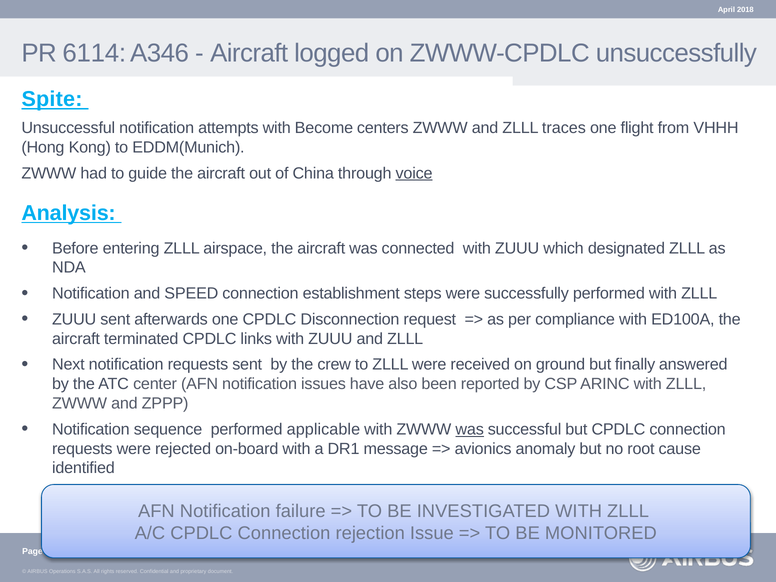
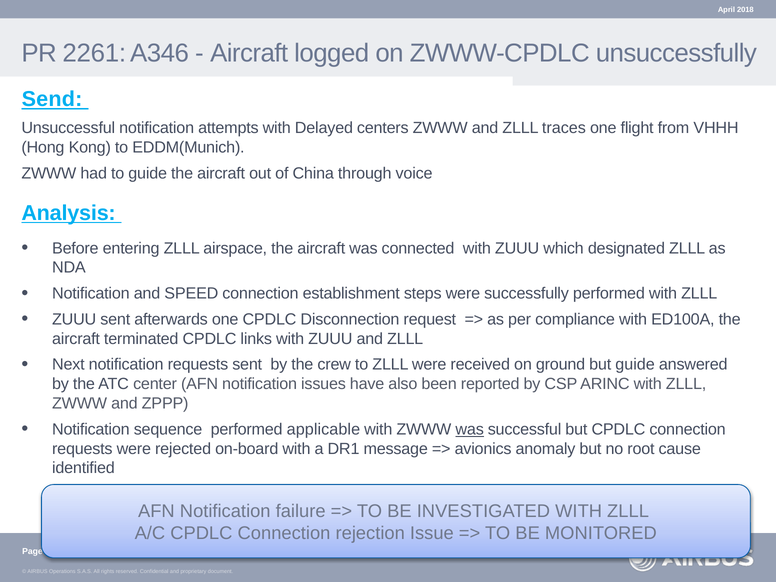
6114: 6114 -> 2261
Spite: Spite -> Send
Become: Become -> Delayed
voice underline: present -> none
but finally: finally -> guide
